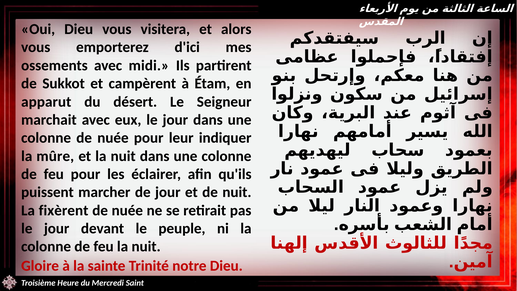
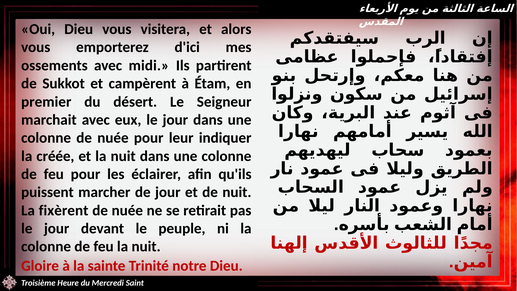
apparut: apparut -> premier
mûre: mûre -> créée
